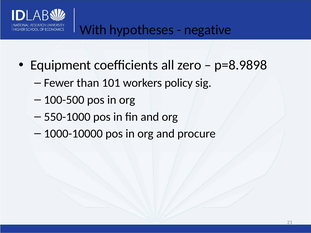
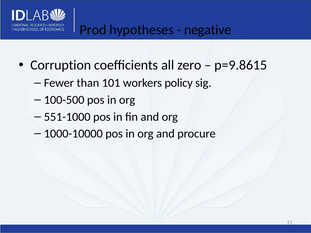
With: With -> Prod
Equipment: Equipment -> Corruption
p=8.9898: p=8.9898 -> p=9.8615
550-1000: 550-1000 -> 551-1000
